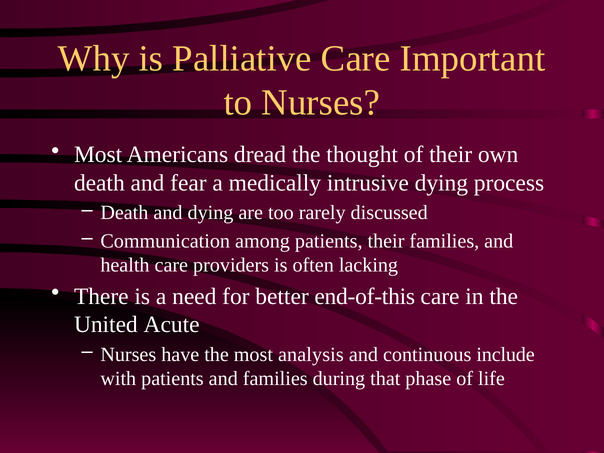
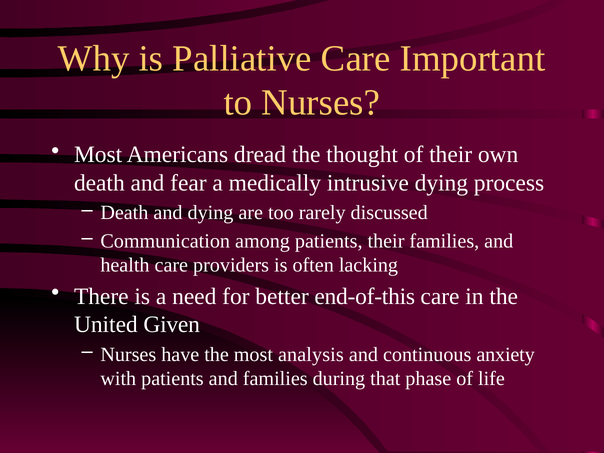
Acute: Acute -> Given
include: include -> anxiety
